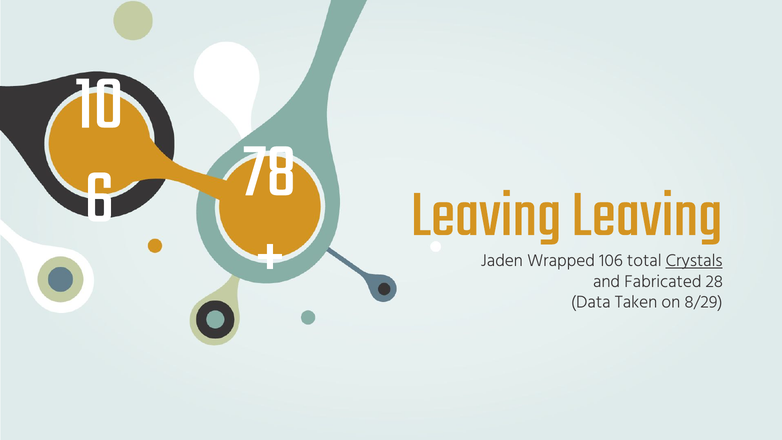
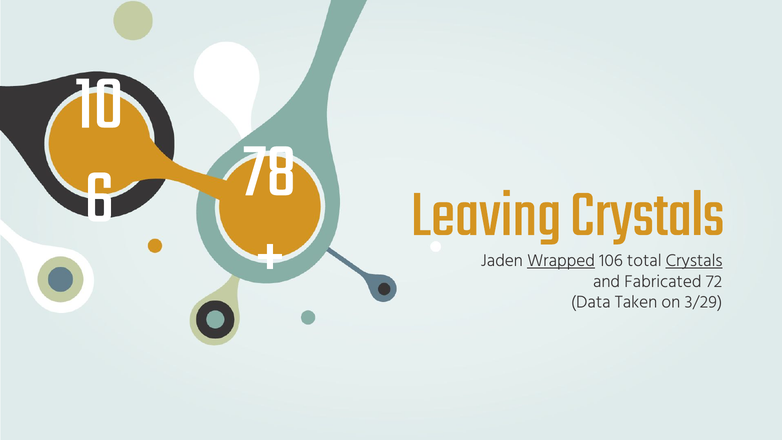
Leaving Leaving: Leaving -> Crystals
Wrapped underline: none -> present
28: 28 -> 72
8/29: 8/29 -> 3/29
